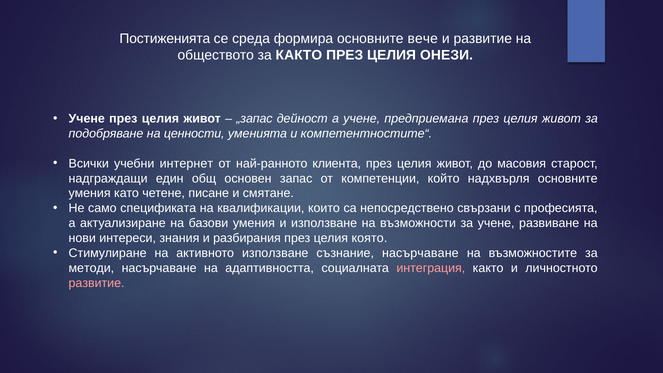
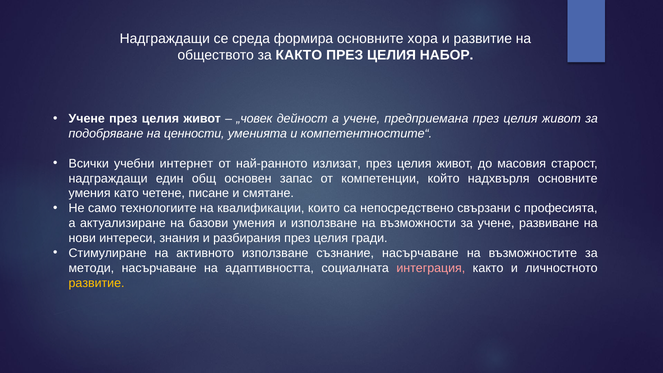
Постиженията at (165, 39): Постиженията -> Надграждащи
вече: вече -> хора
ОНЕЗИ: ОНЕЗИ -> НАБОР
„запас: „запас -> „човек
клиента: клиента -> излизат
спецификата: спецификата -> технологиите
която: която -> гради
развитие at (97, 283) colour: pink -> yellow
